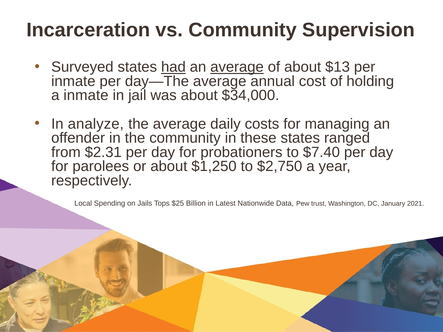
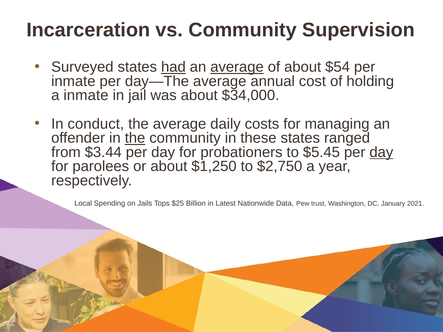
$13: $13 -> $54
analyze: analyze -> conduct
the at (135, 138) underline: none -> present
$2.31: $2.31 -> $3.44
$7.40: $7.40 -> $5.45
day at (381, 152) underline: none -> present
